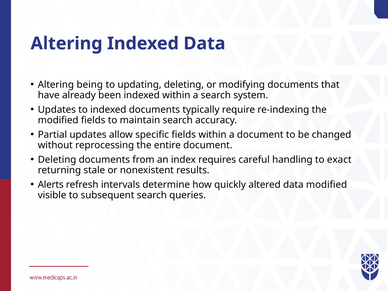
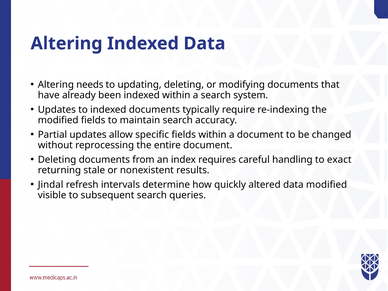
being: being -> needs
Alerts: Alerts -> Jindal
